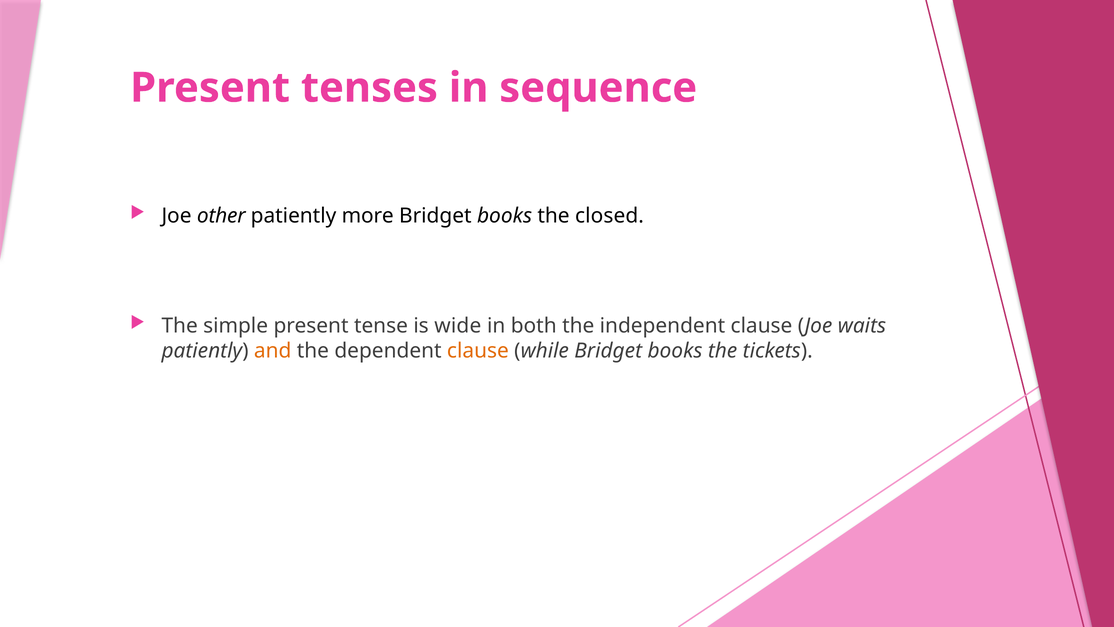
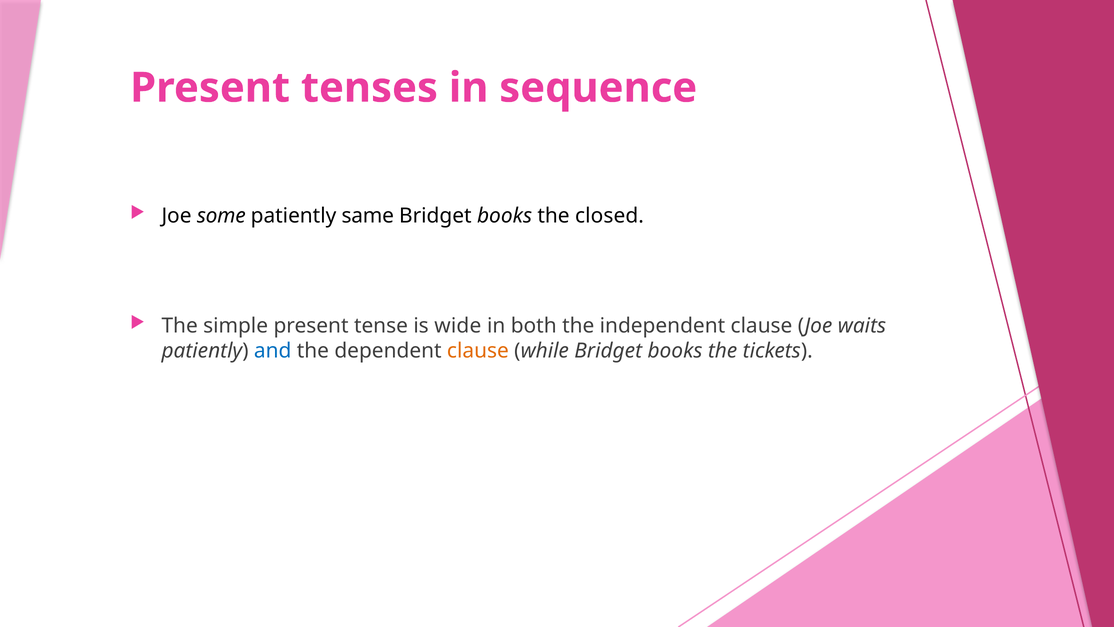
other: other -> some
more: more -> same
and colour: orange -> blue
